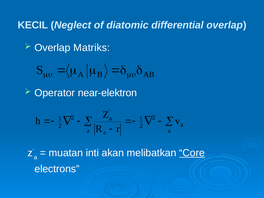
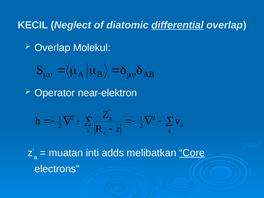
differential underline: none -> present
Matriks: Matriks -> Molekul
akan: akan -> adds
